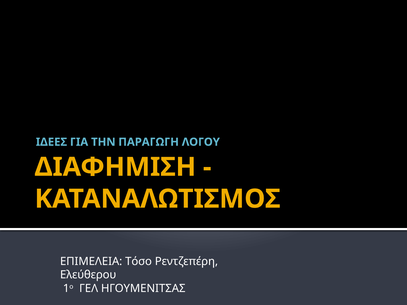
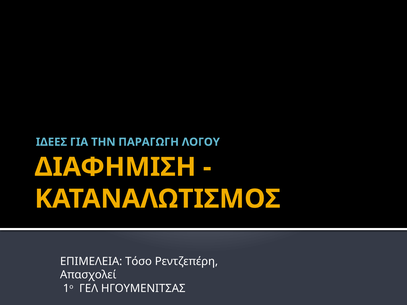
Ελεύθερου: Ελεύθερου -> Απασχολεί
